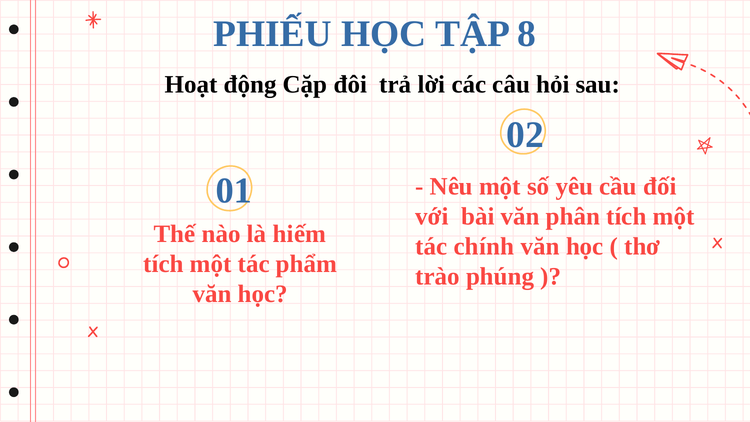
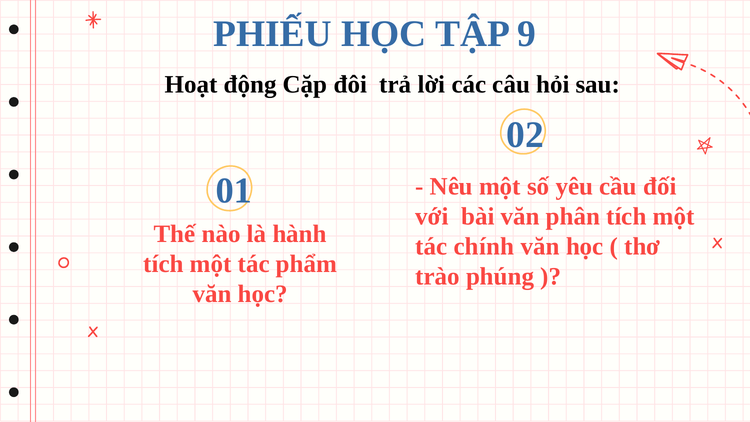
8: 8 -> 9
hiếm: hiếm -> hành
